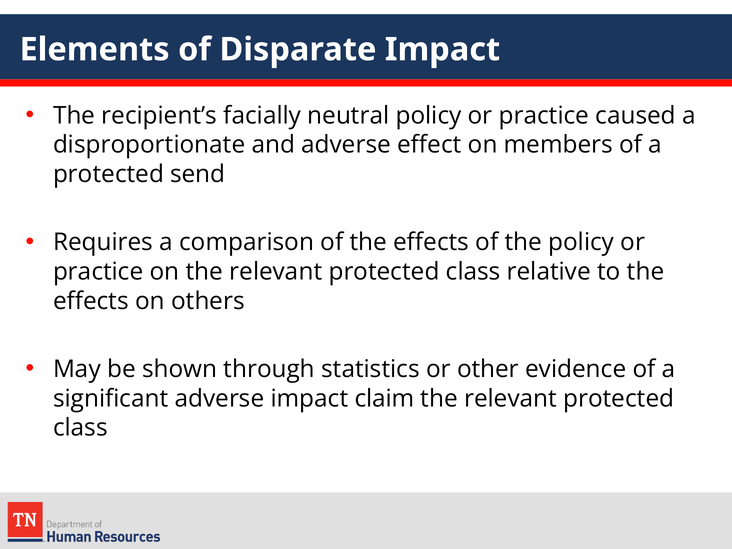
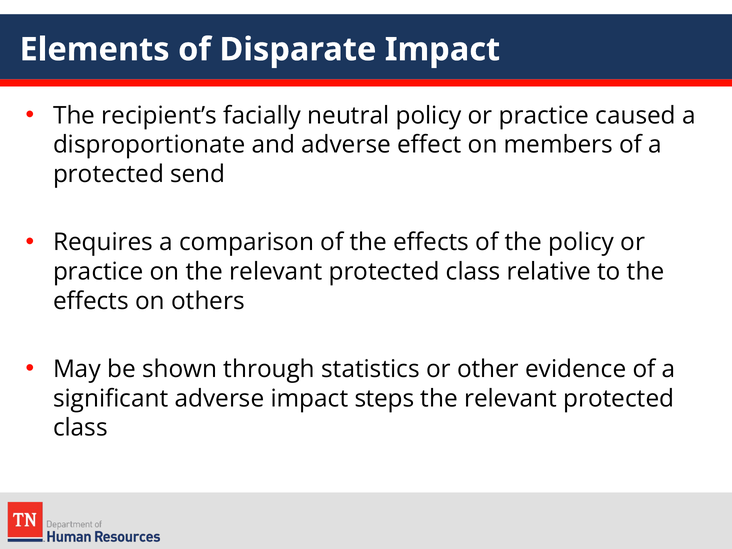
claim: claim -> steps
